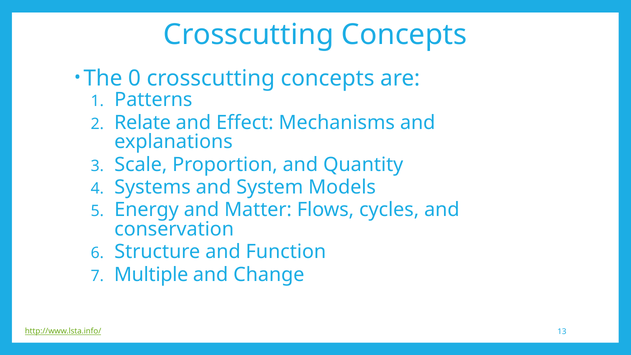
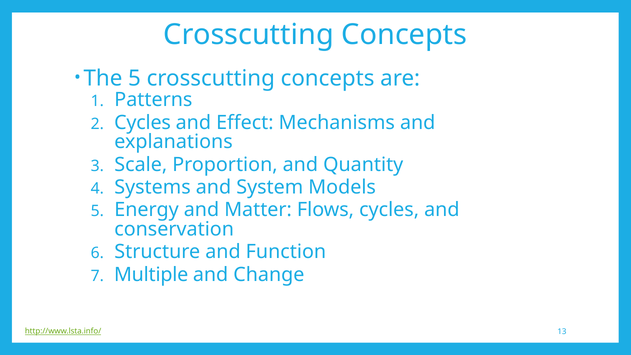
The 0: 0 -> 5
Relate at (143, 123): Relate -> Cycles
